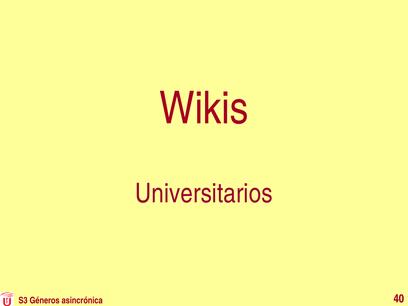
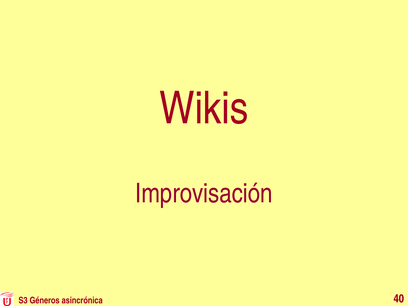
Universitarios: Universitarios -> Improvisación
